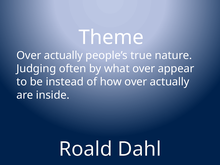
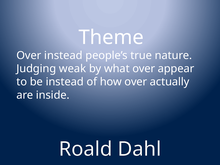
actually at (63, 55): actually -> instead
often: often -> weak
